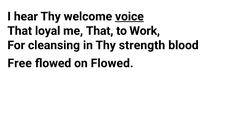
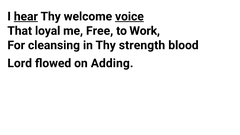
hear underline: none -> present
me That: That -> Free
Free: Free -> Lord
on Flowed: Flowed -> Adding
